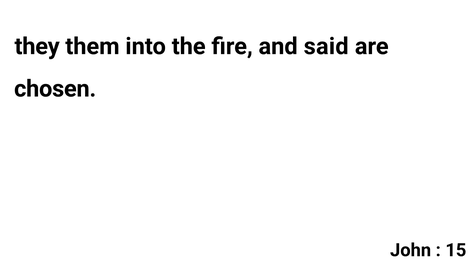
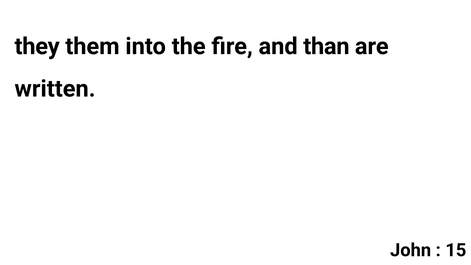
said: said -> than
chosen: chosen -> written
